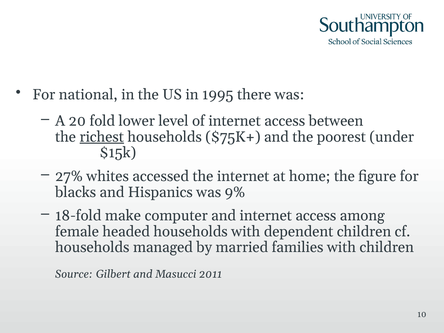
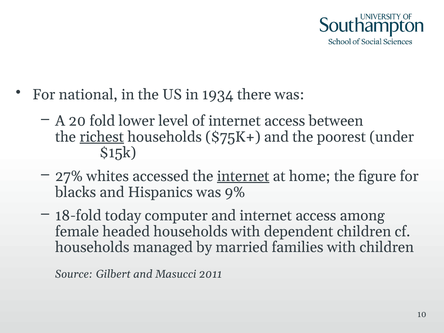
1995: 1995 -> 1934
internet at (243, 176) underline: none -> present
make: make -> today
